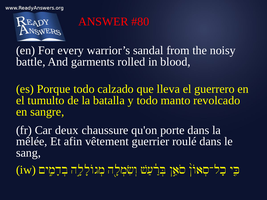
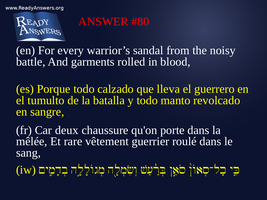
afin: afin -> rare
